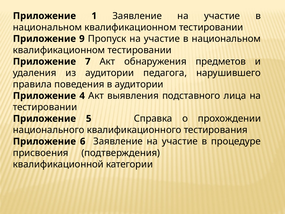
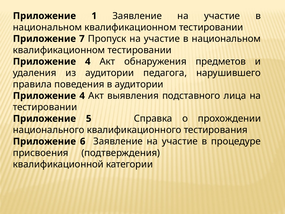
9: 9 -> 7
7 at (88, 61): 7 -> 4
